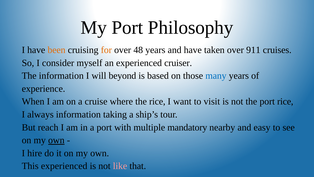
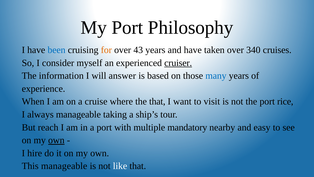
been colour: orange -> blue
48: 48 -> 43
911: 911 -> 340
cruiser underline: none -> present
beyond: beyond -> answer
the rice: rice -> that
always information: information -> manageable
This experienced: experienced -> manageable
like colour: pink -> white
